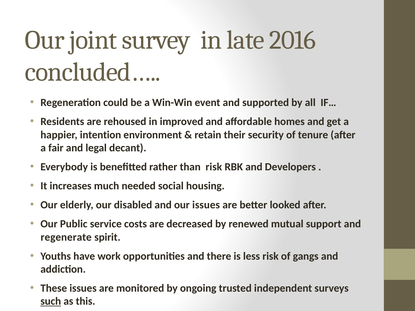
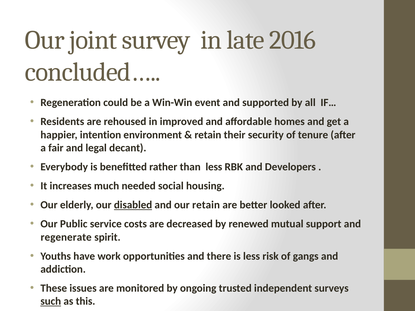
than risk: risk -> less
disabled underline: none -> present
our issues: issues -> retain
